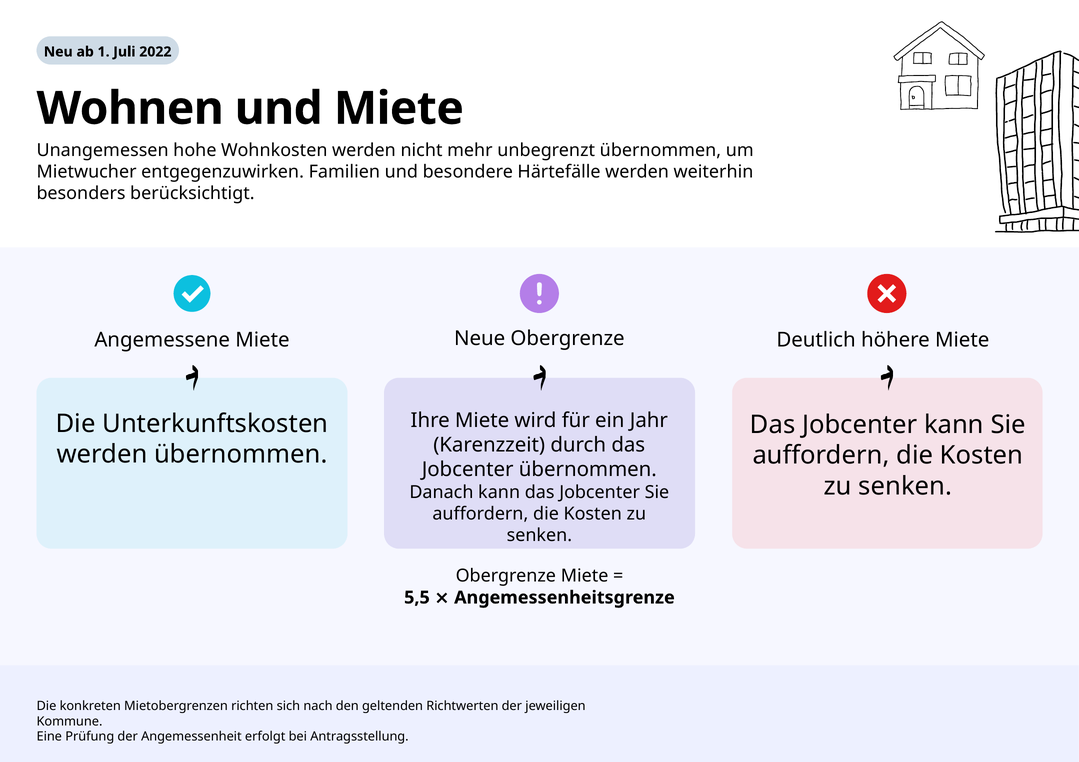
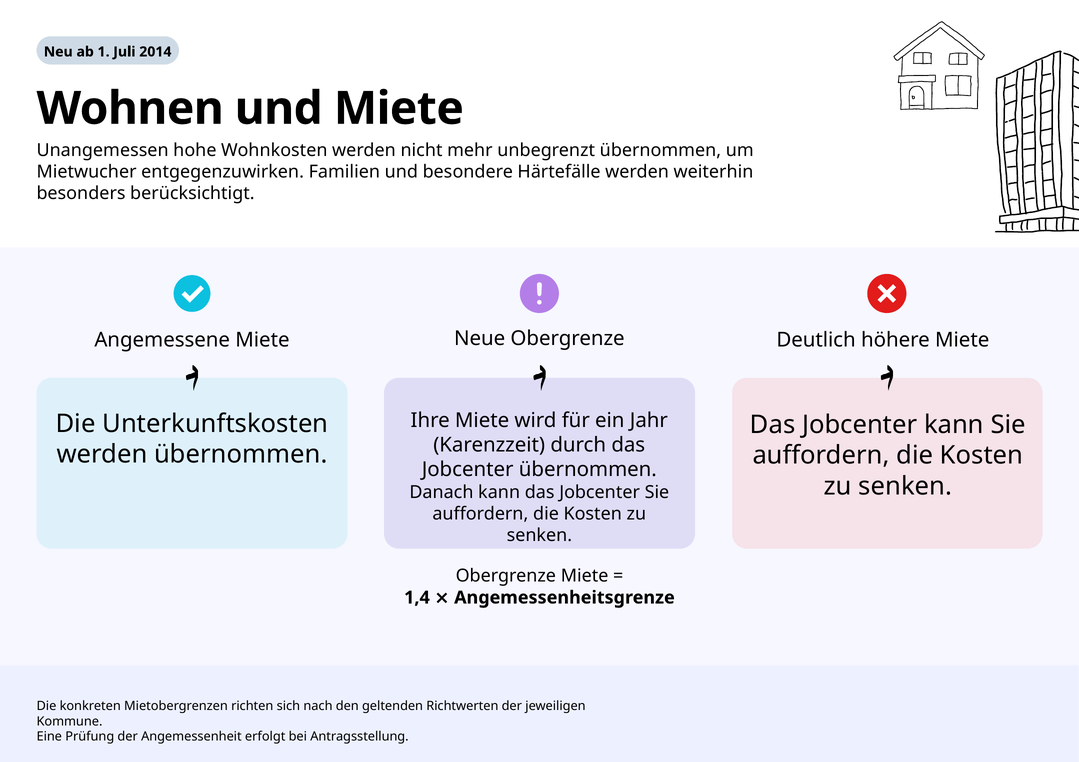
2022: 2022 -> 2014
5,5: 5,5 -> 1,4
